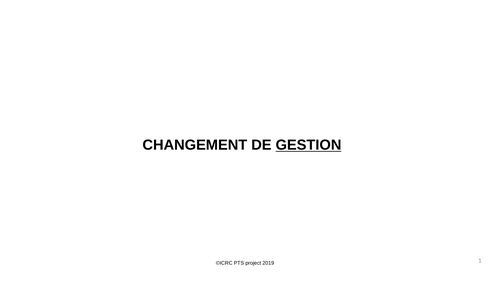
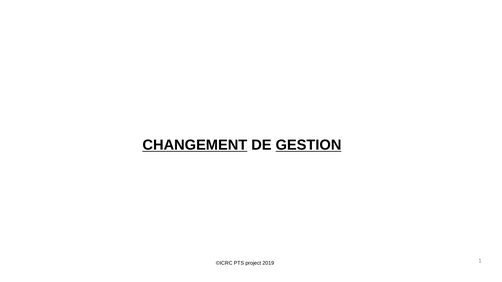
CHANGEMENT underline: none -> present
